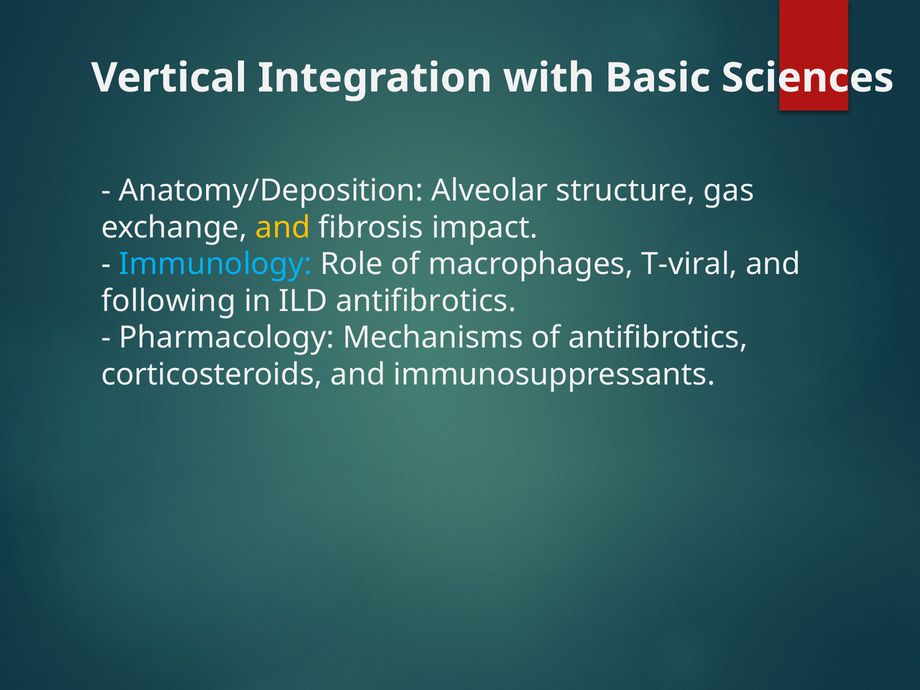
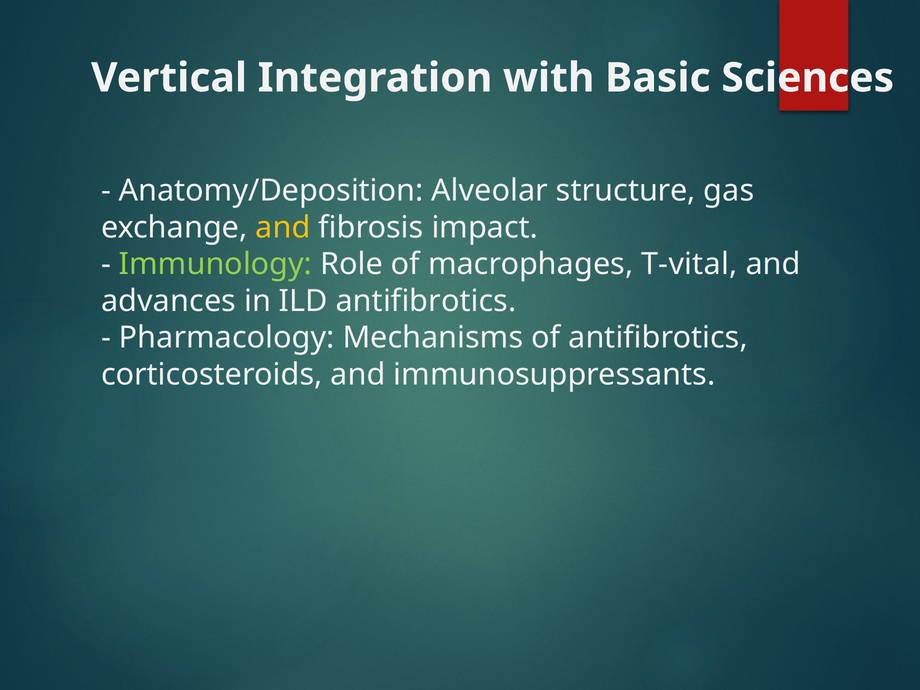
Immunology colour: light blue -> light green
T-viral: T-viral -> T-vital
following: following -> advances
